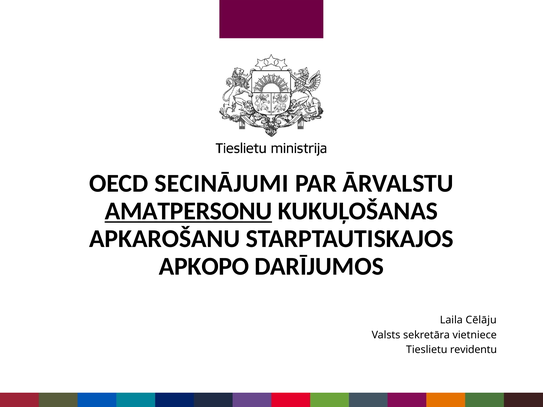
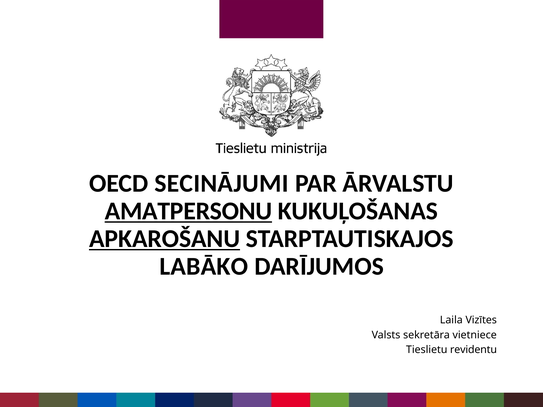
APKAROŠANU underline: none -> present
APKOPO: APKOPO -> LABĀKO
Cēlāju: Cēlāju -> Vizītes
